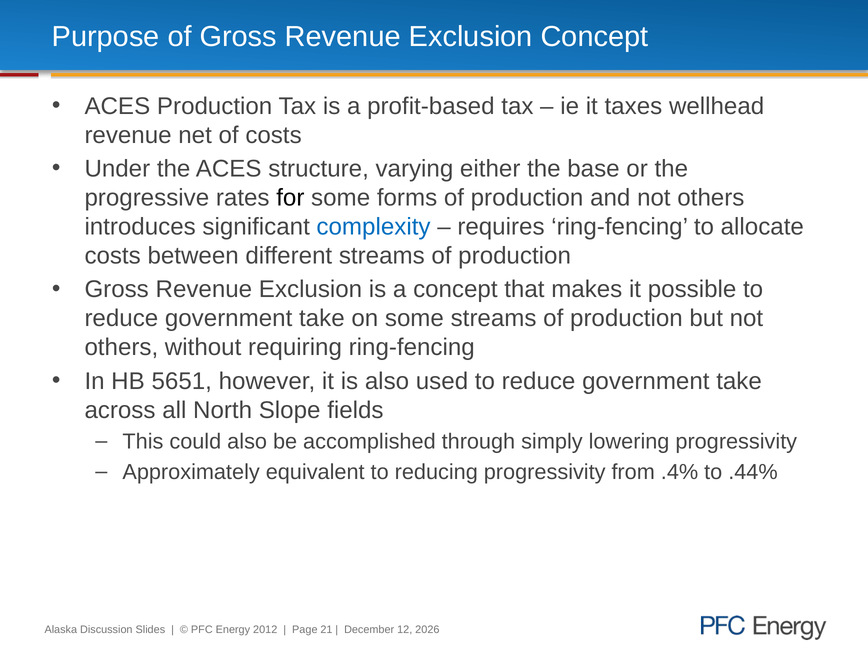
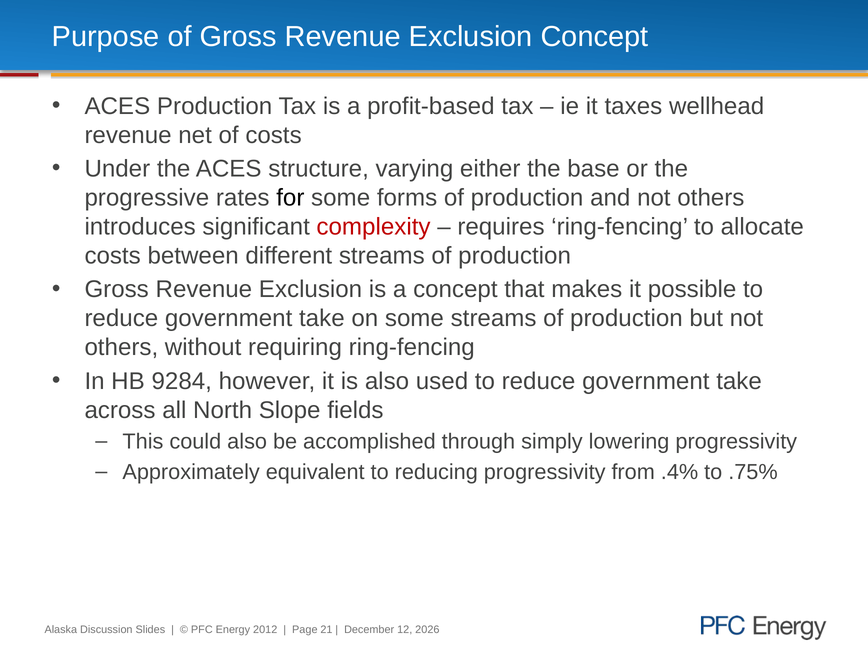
complexity colour: blue -> red
5651: 5651 -> 9284
.44%: .44% -> .75%
